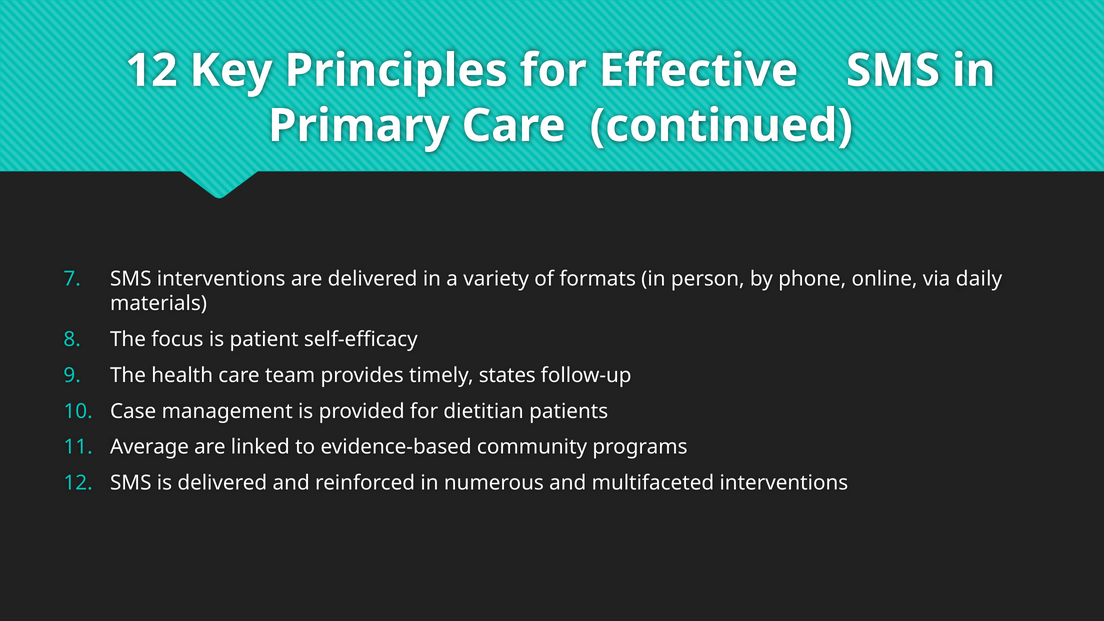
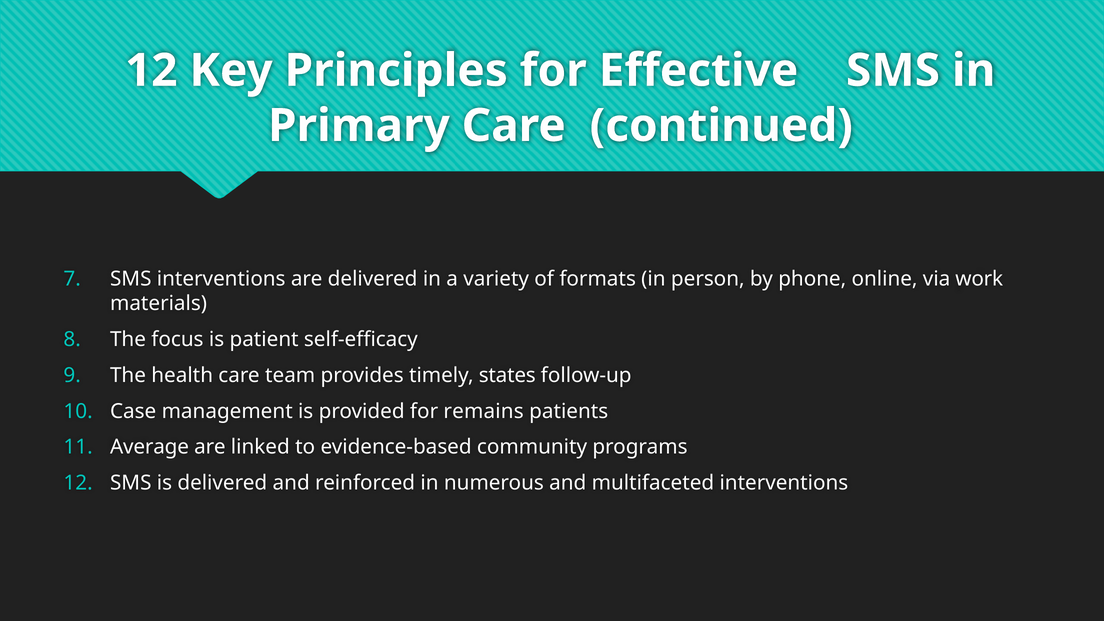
daily: daily -> work
dietitian: dietitian -> remains
